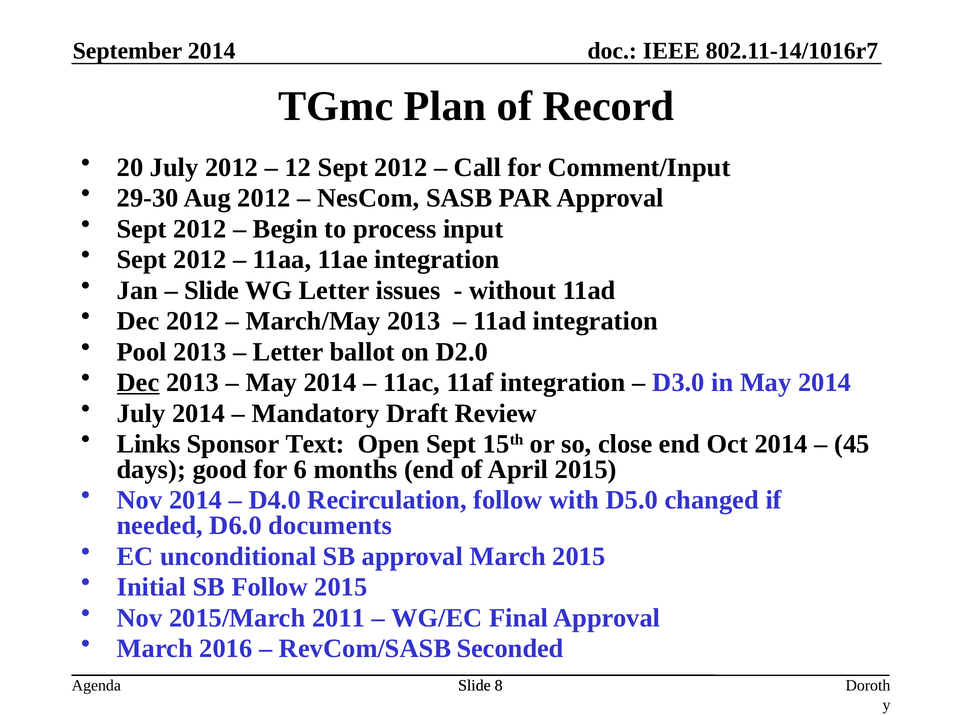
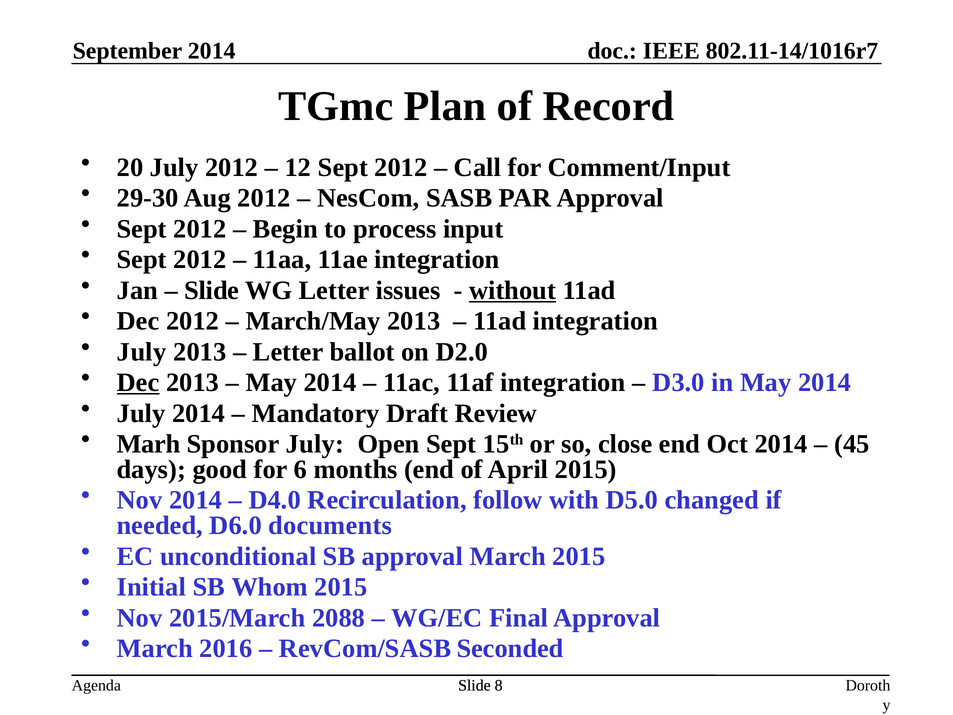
without underline: none -> present
Pool at (142, 352): Pool -> July
Links: Links -> Marh
Sponsor Text: Text -> July
SB Follow: Follow -> Whom
2011: 2011 -> 2088
